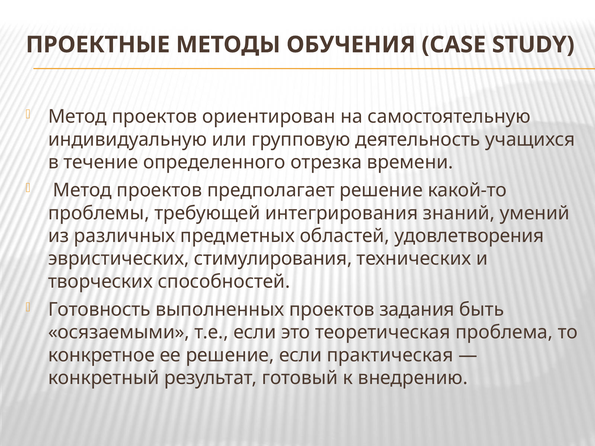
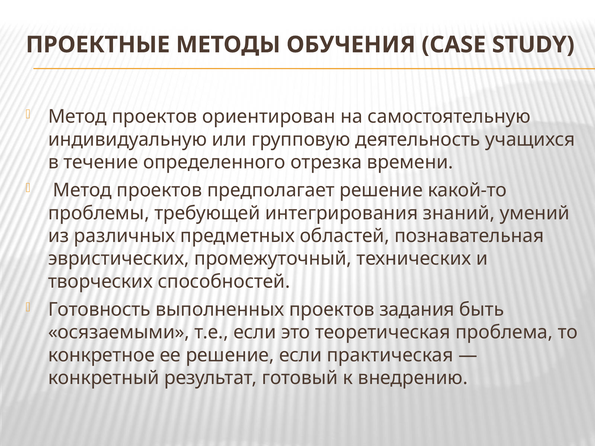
удовлетворения: удовлетворения -> познавательная
стимулирования: стимулирования -> промежуточный
